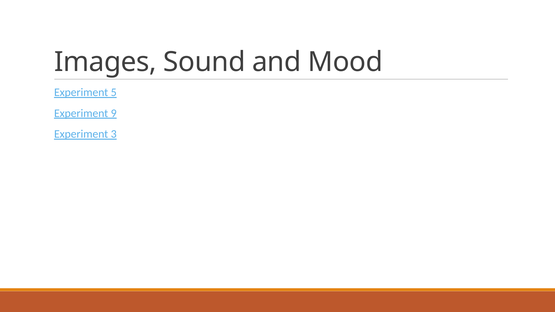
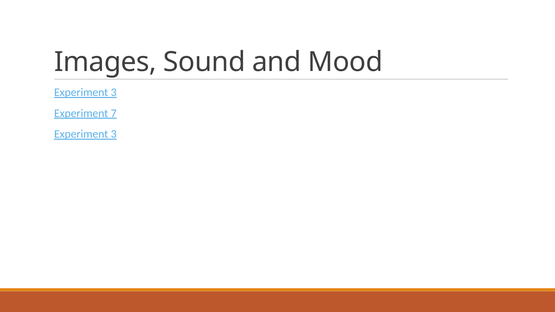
5 at (114, 92): 5 -> 3
9: 9 -> 7
